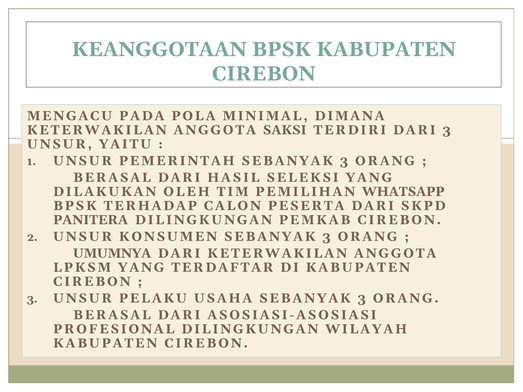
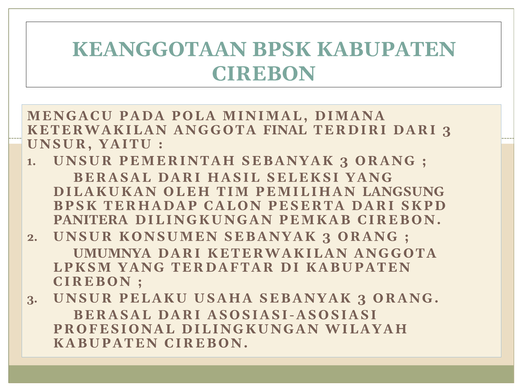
SAKSI: SAKSI -> FINAL
WHATSAPP: WHATSAPP -> LANGSUNG
